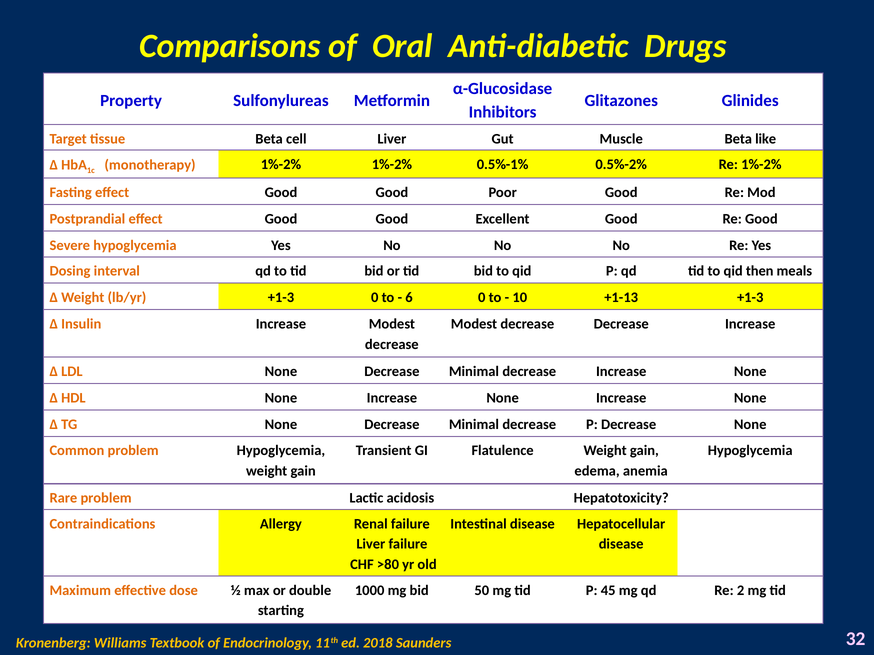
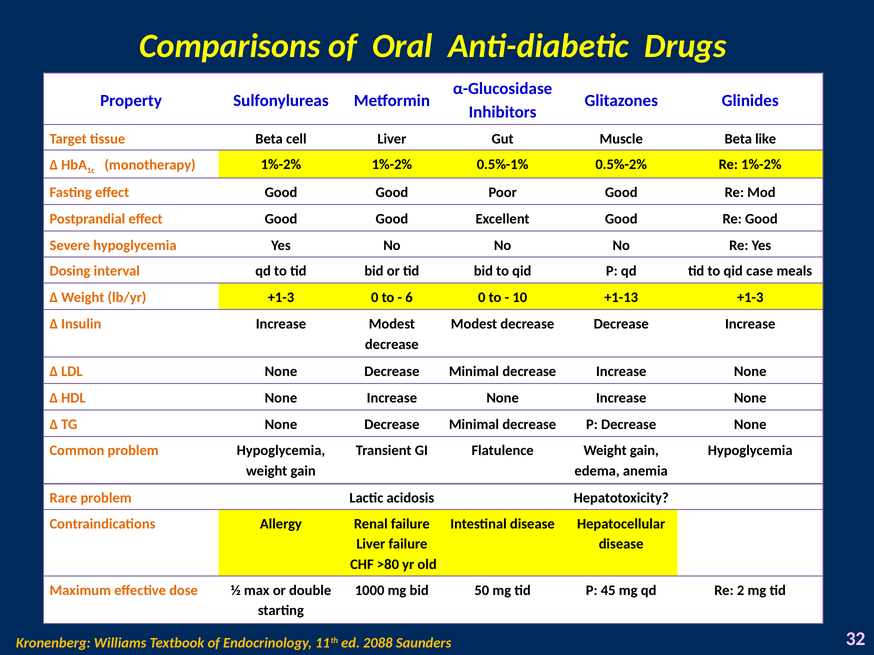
then: then -> case
2018: 2018 -> 2088
